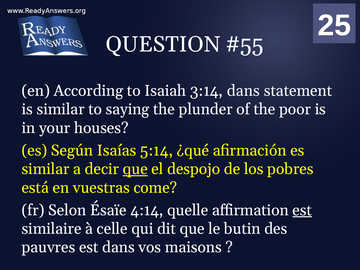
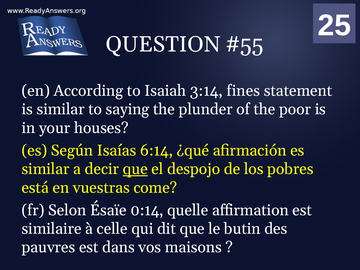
3:14 dans: dans -> fines
5:14: 5:14 -> 6:14
4:14: 4:14 -> 0:14
est at (302, 210) underline: present -> none
